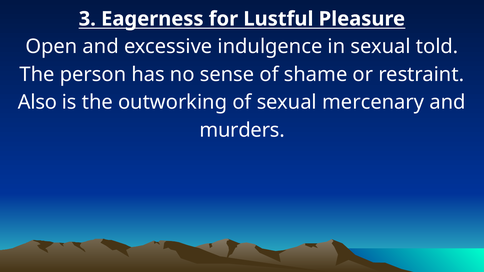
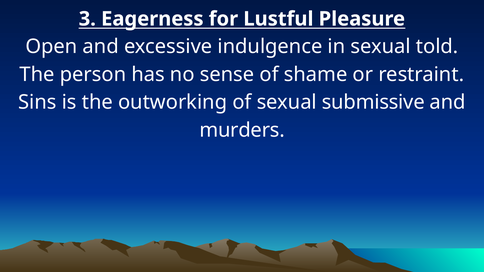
Also: Also -> Sins
mercenary: mercenary -> submissive
